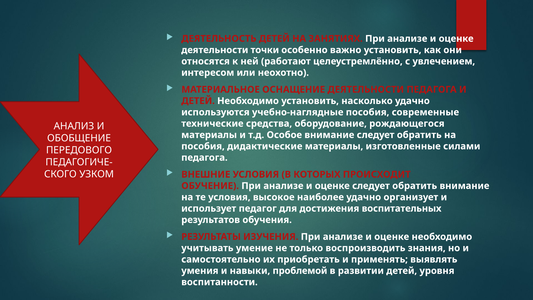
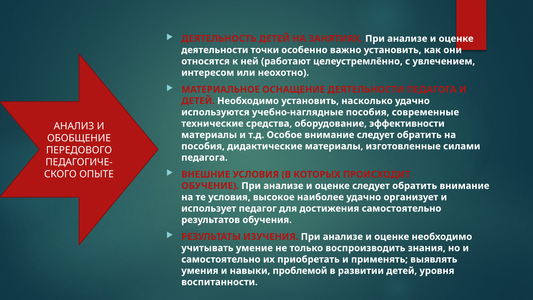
рождающегося: рождающегося -> эффективности
УЗКОМ: УЗКОМ -> ОПЫТЕ
достижения воспитательных: воспитательных -> самостоятельно
